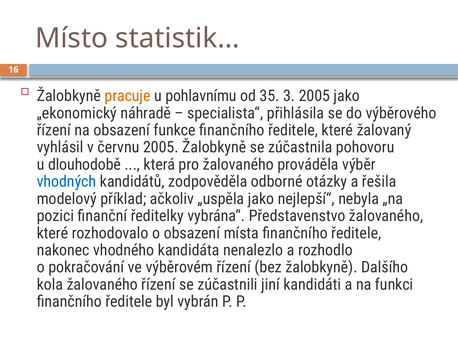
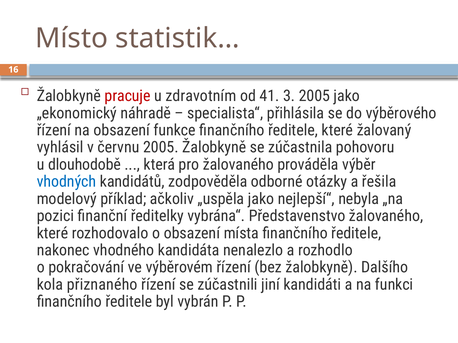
pracuje colour: orange -> red
pohlavnímu: pohlavnímu -> zdravotním
35: 35 -> 41
kola žalovaného: žalovaného -> přiznaného
